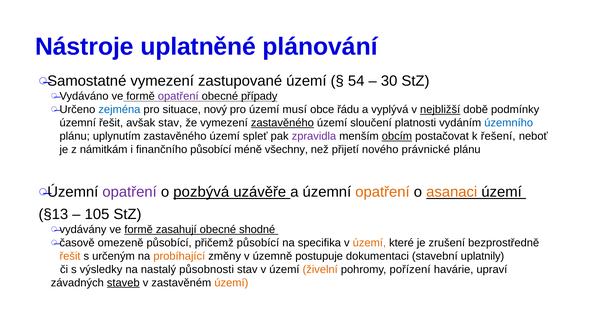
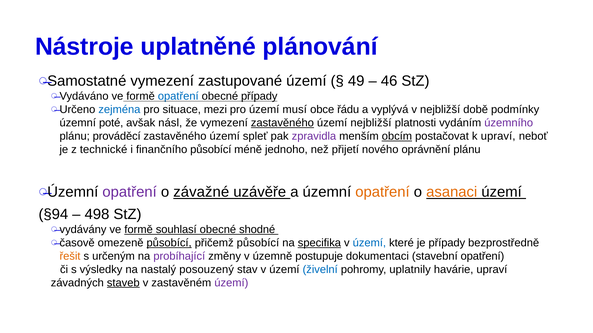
54: 54 -> 49
30: 30 -> 46
opatření at (178, 96) colour: purple -> blue
nový: nový -> mezi
nejbližší at (440, 110) underline: present -> none
územní řešit: řešit -> poté
avšak stav: stav -> násl
území sloučení: sloučení -> nejbližší
územního colour: blue -> purple
uplynutím: uplynutím -> prováděcí
k řešení: řešení -> upraví
námitkám: námitkám -> technické
všechny: všechny -> jednoho
právnické: právnické -> oprávnění
pozbývá: pozbývá -> závažné
§13: §13 -> §94
105: 105 -> 498
zasahují: zasahují -> souhlasí
působící at (169, 243) underline: none -> present
specifika underline: none -> present
území at (369, 243) colour: orange -> blue
je zrušení: zrušení -> případy
probíhající colour: orange -> purple
stavební uplatnily: uplatnily -> opatření
působnosti: působnosti -> posouzený
živelní colour: orange -> blue
pořízení: pořízení -> uplatnily
území at (231, 283) colour: orange -> purple
